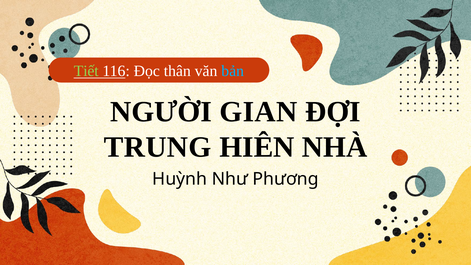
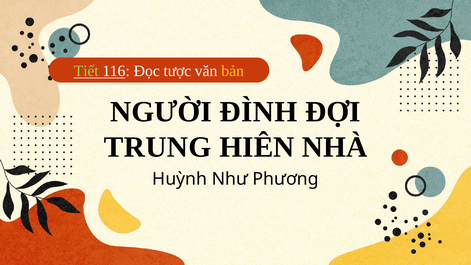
thân: thân -> tược
bản colour: light blue -> yellow
GIAN: GIAN -> ĐÌNH
